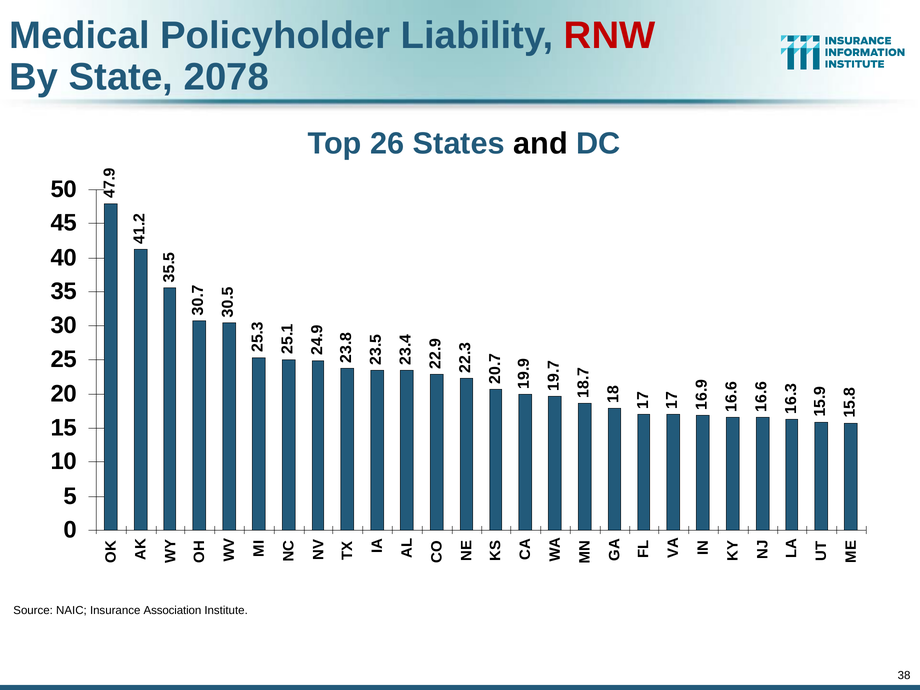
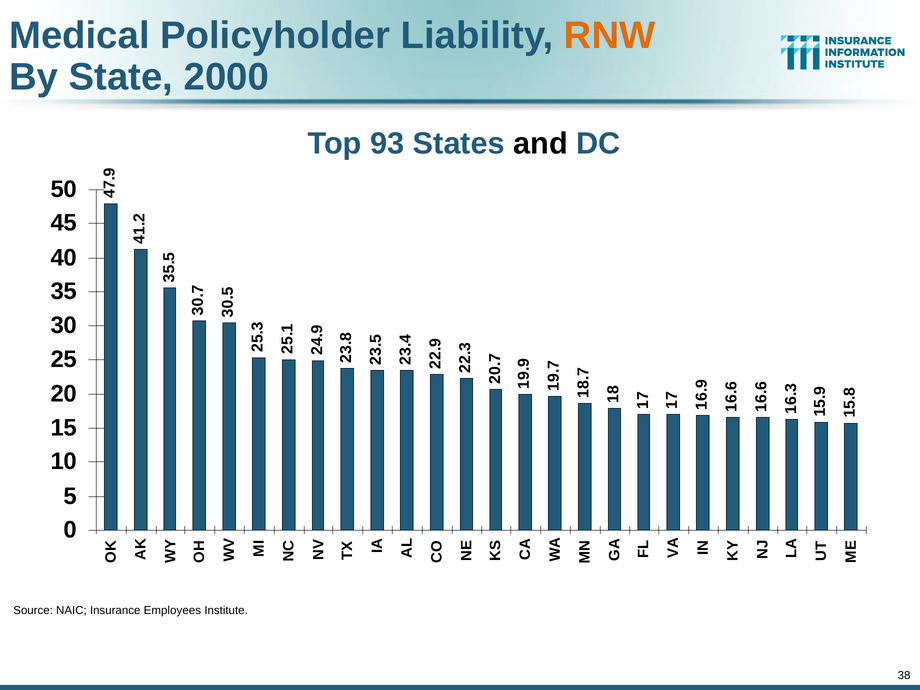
RNW colour: red -> orange
2078: 2078 -> 2000
26: 26 -> 93
Association: Association -> Employees
